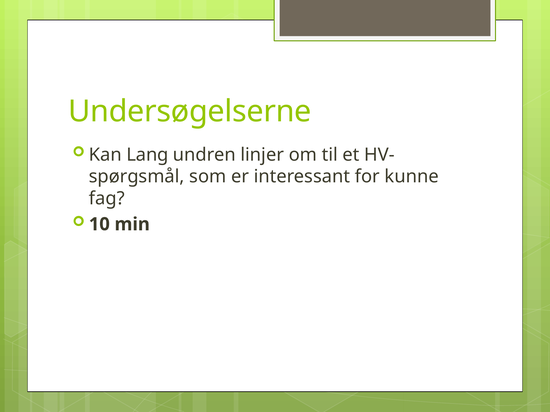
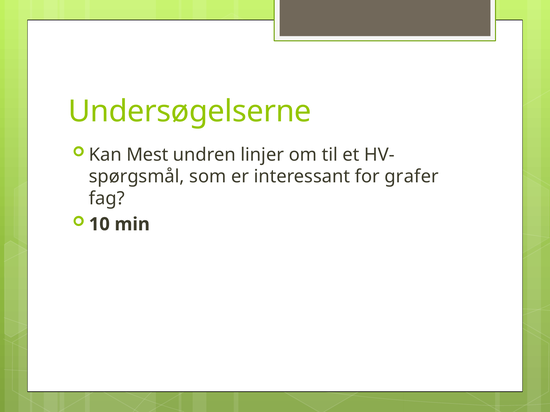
Lang: Lang -> Mest
kunne: kunne -> grafer
